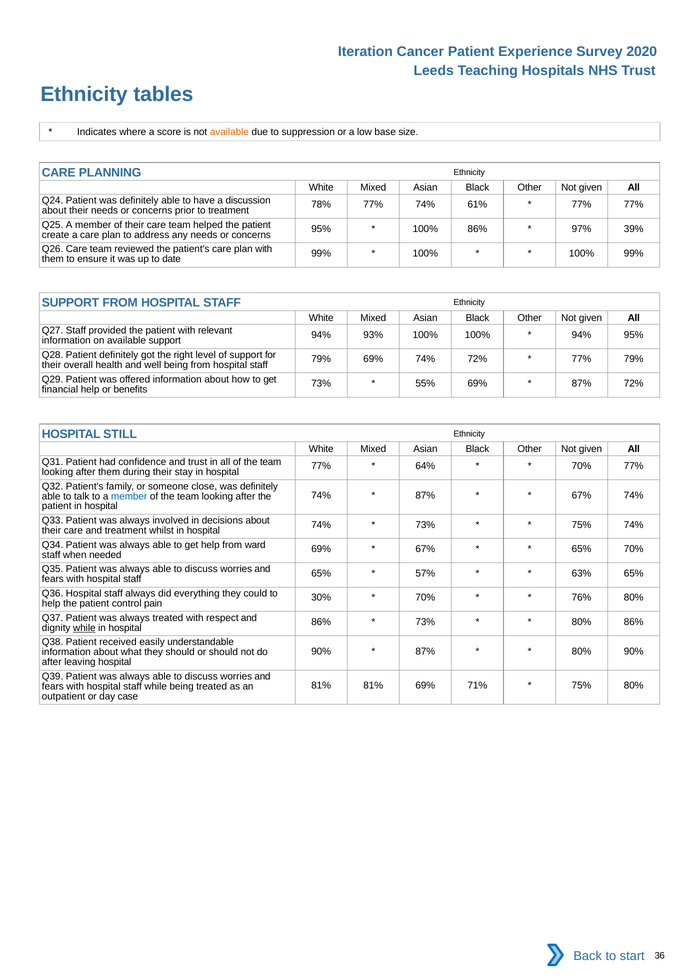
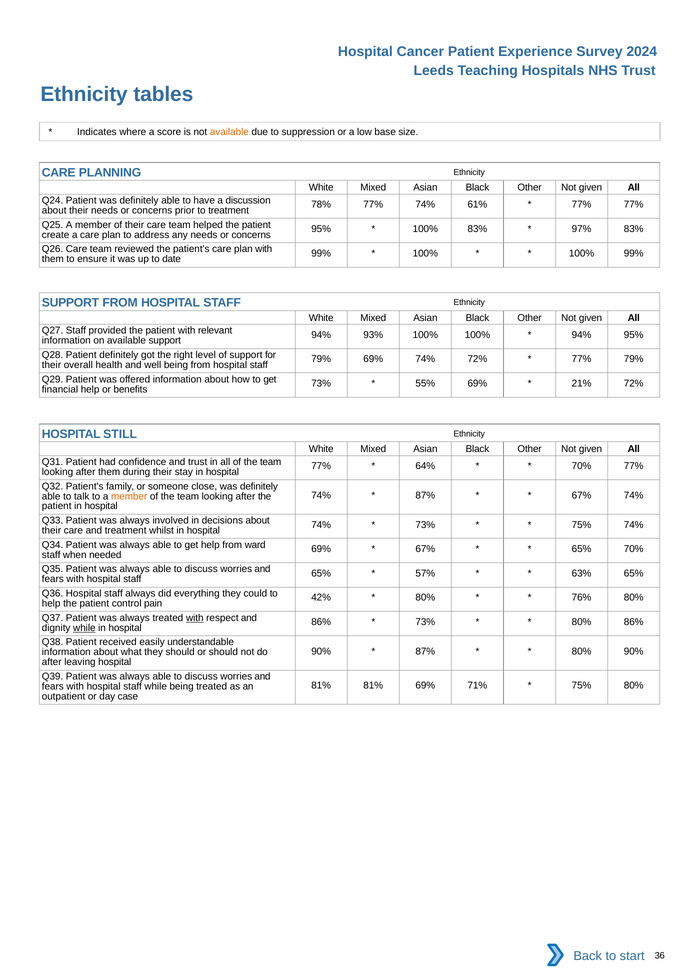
Iteration at (365, 52): Iteration -> Hospital
2020: 2020 -> 2024
100% 86%: 86% -> 83%
97% 39%: 39% -> 83%
87% at (582, 383): 87% -> 21%
member at (129, 496) colour: blue -> orange
30%: 30% -> 42%
70% at (425, 597): 70% -> 80%
with at (195, 617) underline: none -> present
